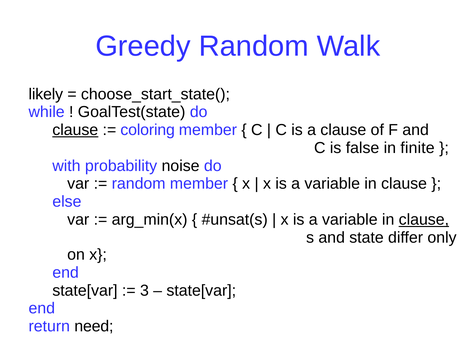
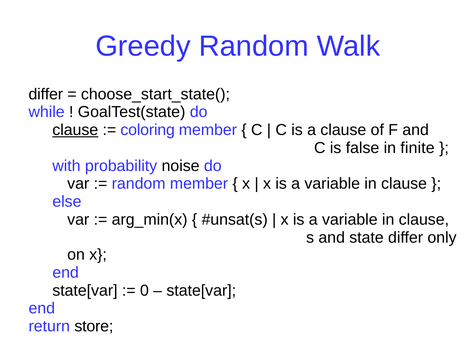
likely at (46, 94): likely -> differ
clause at (424, 220) underline: present -> none
3: 3 -> 0
need: need -> store
